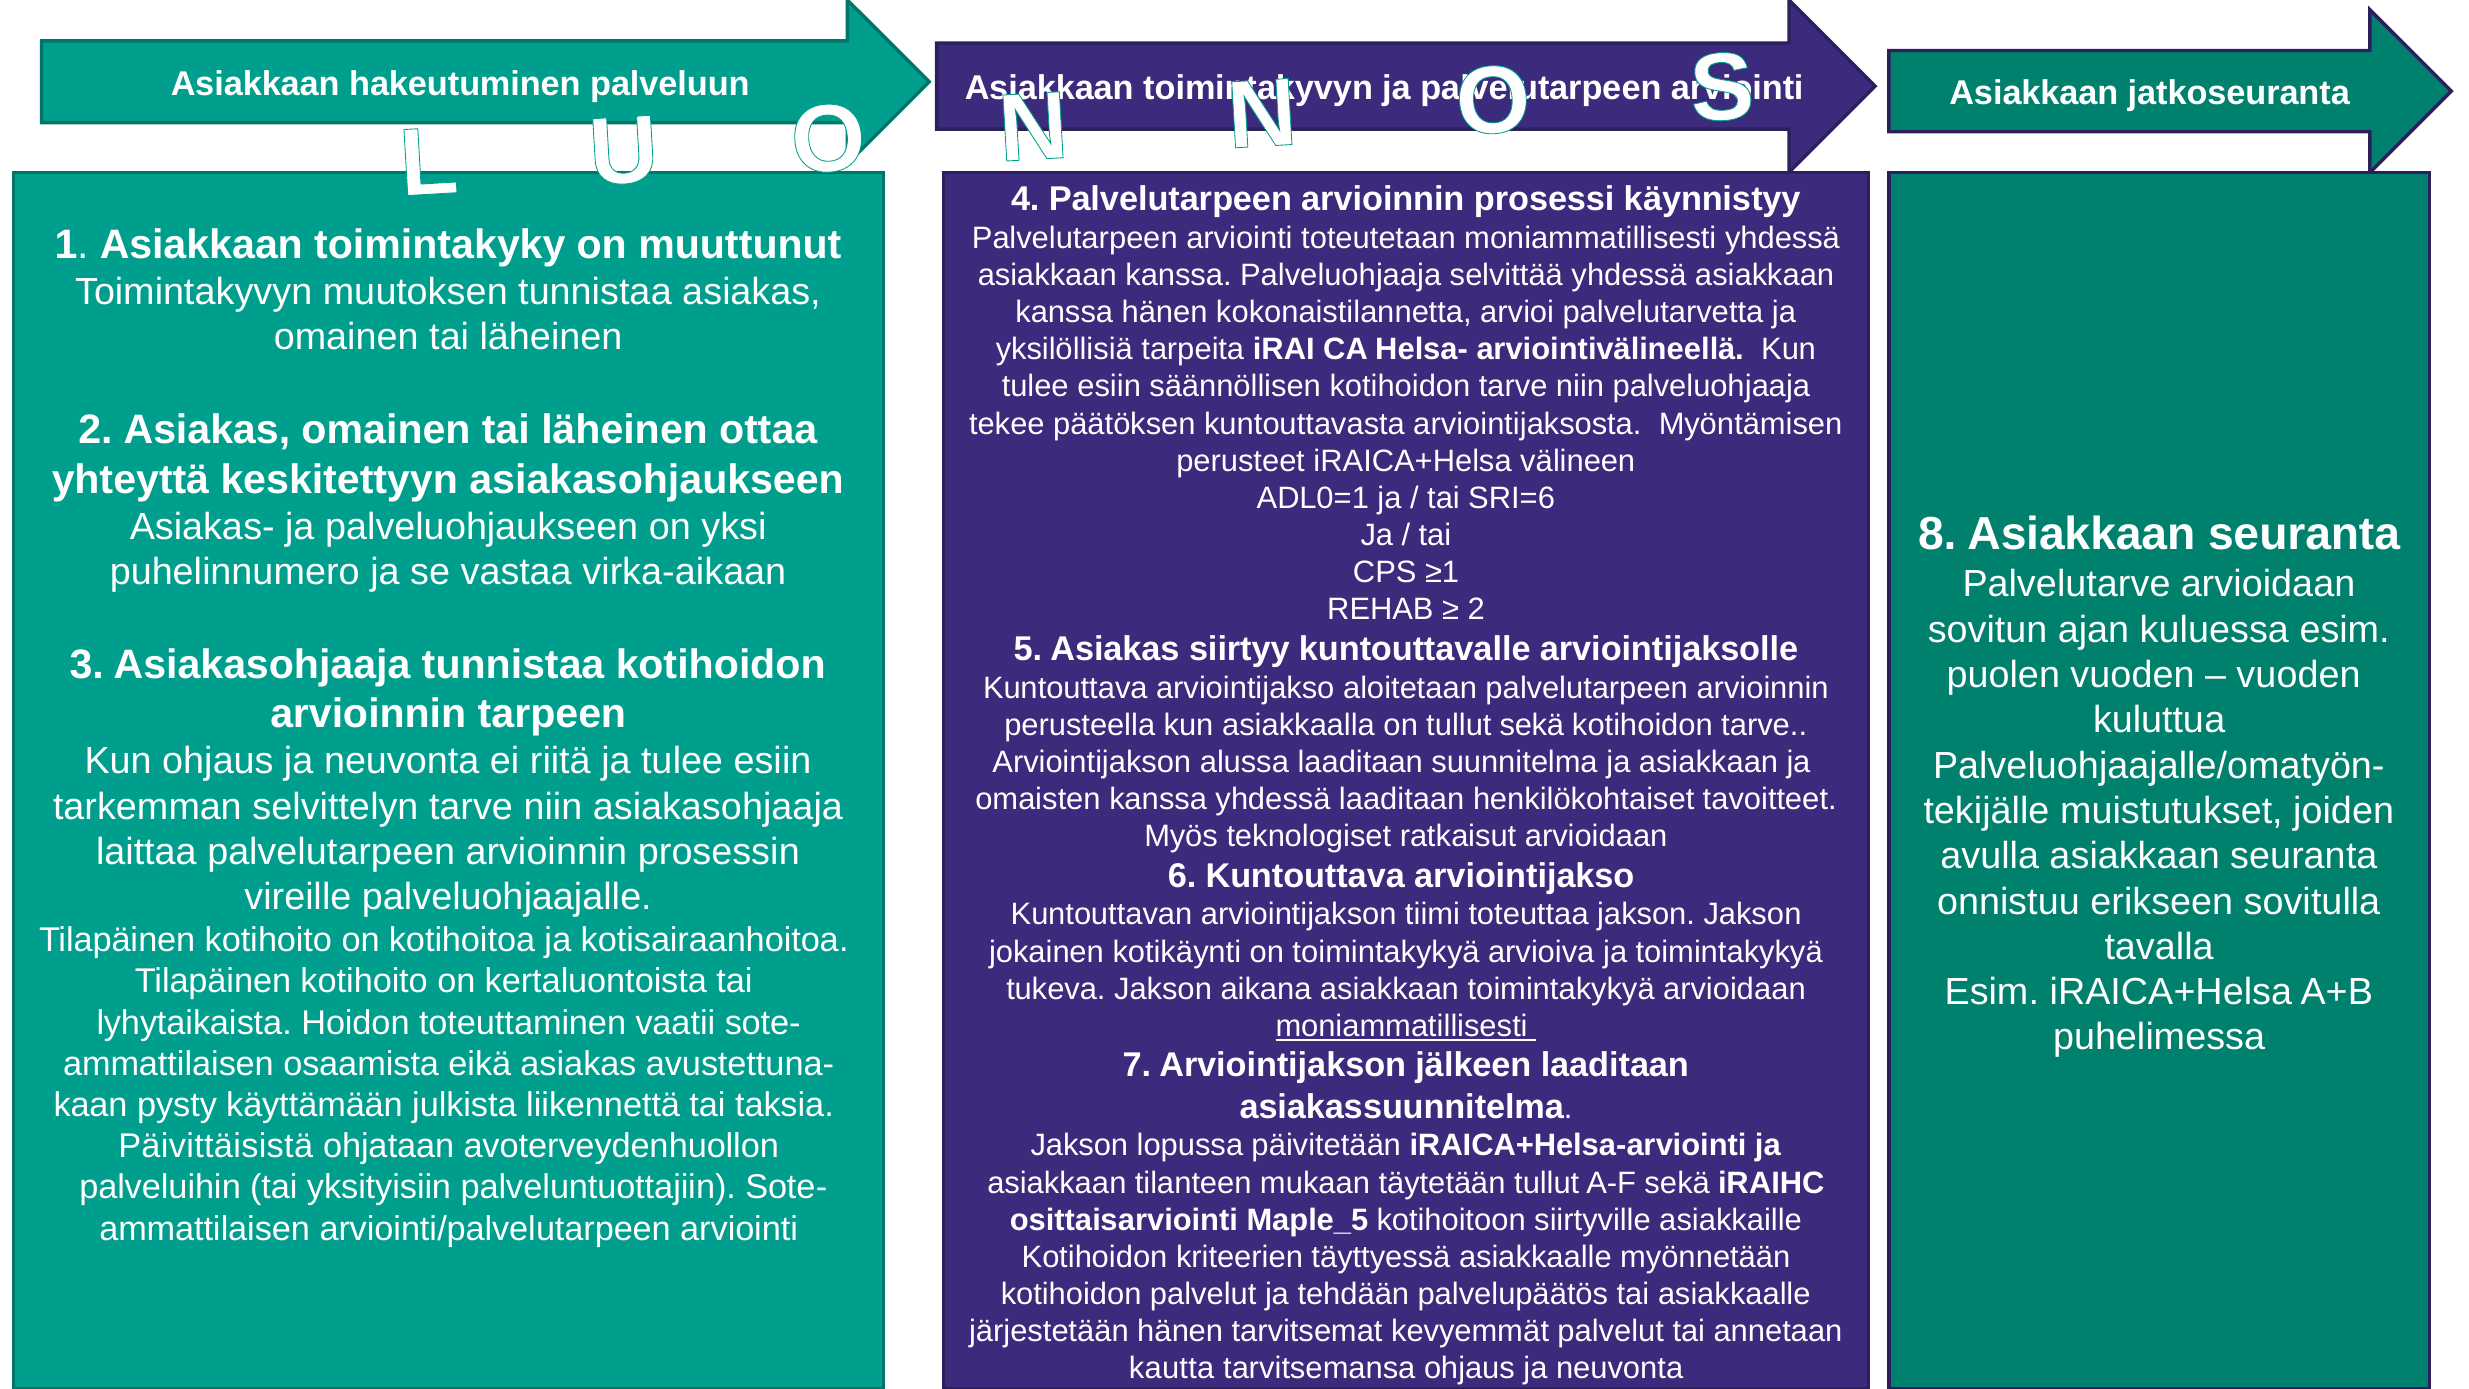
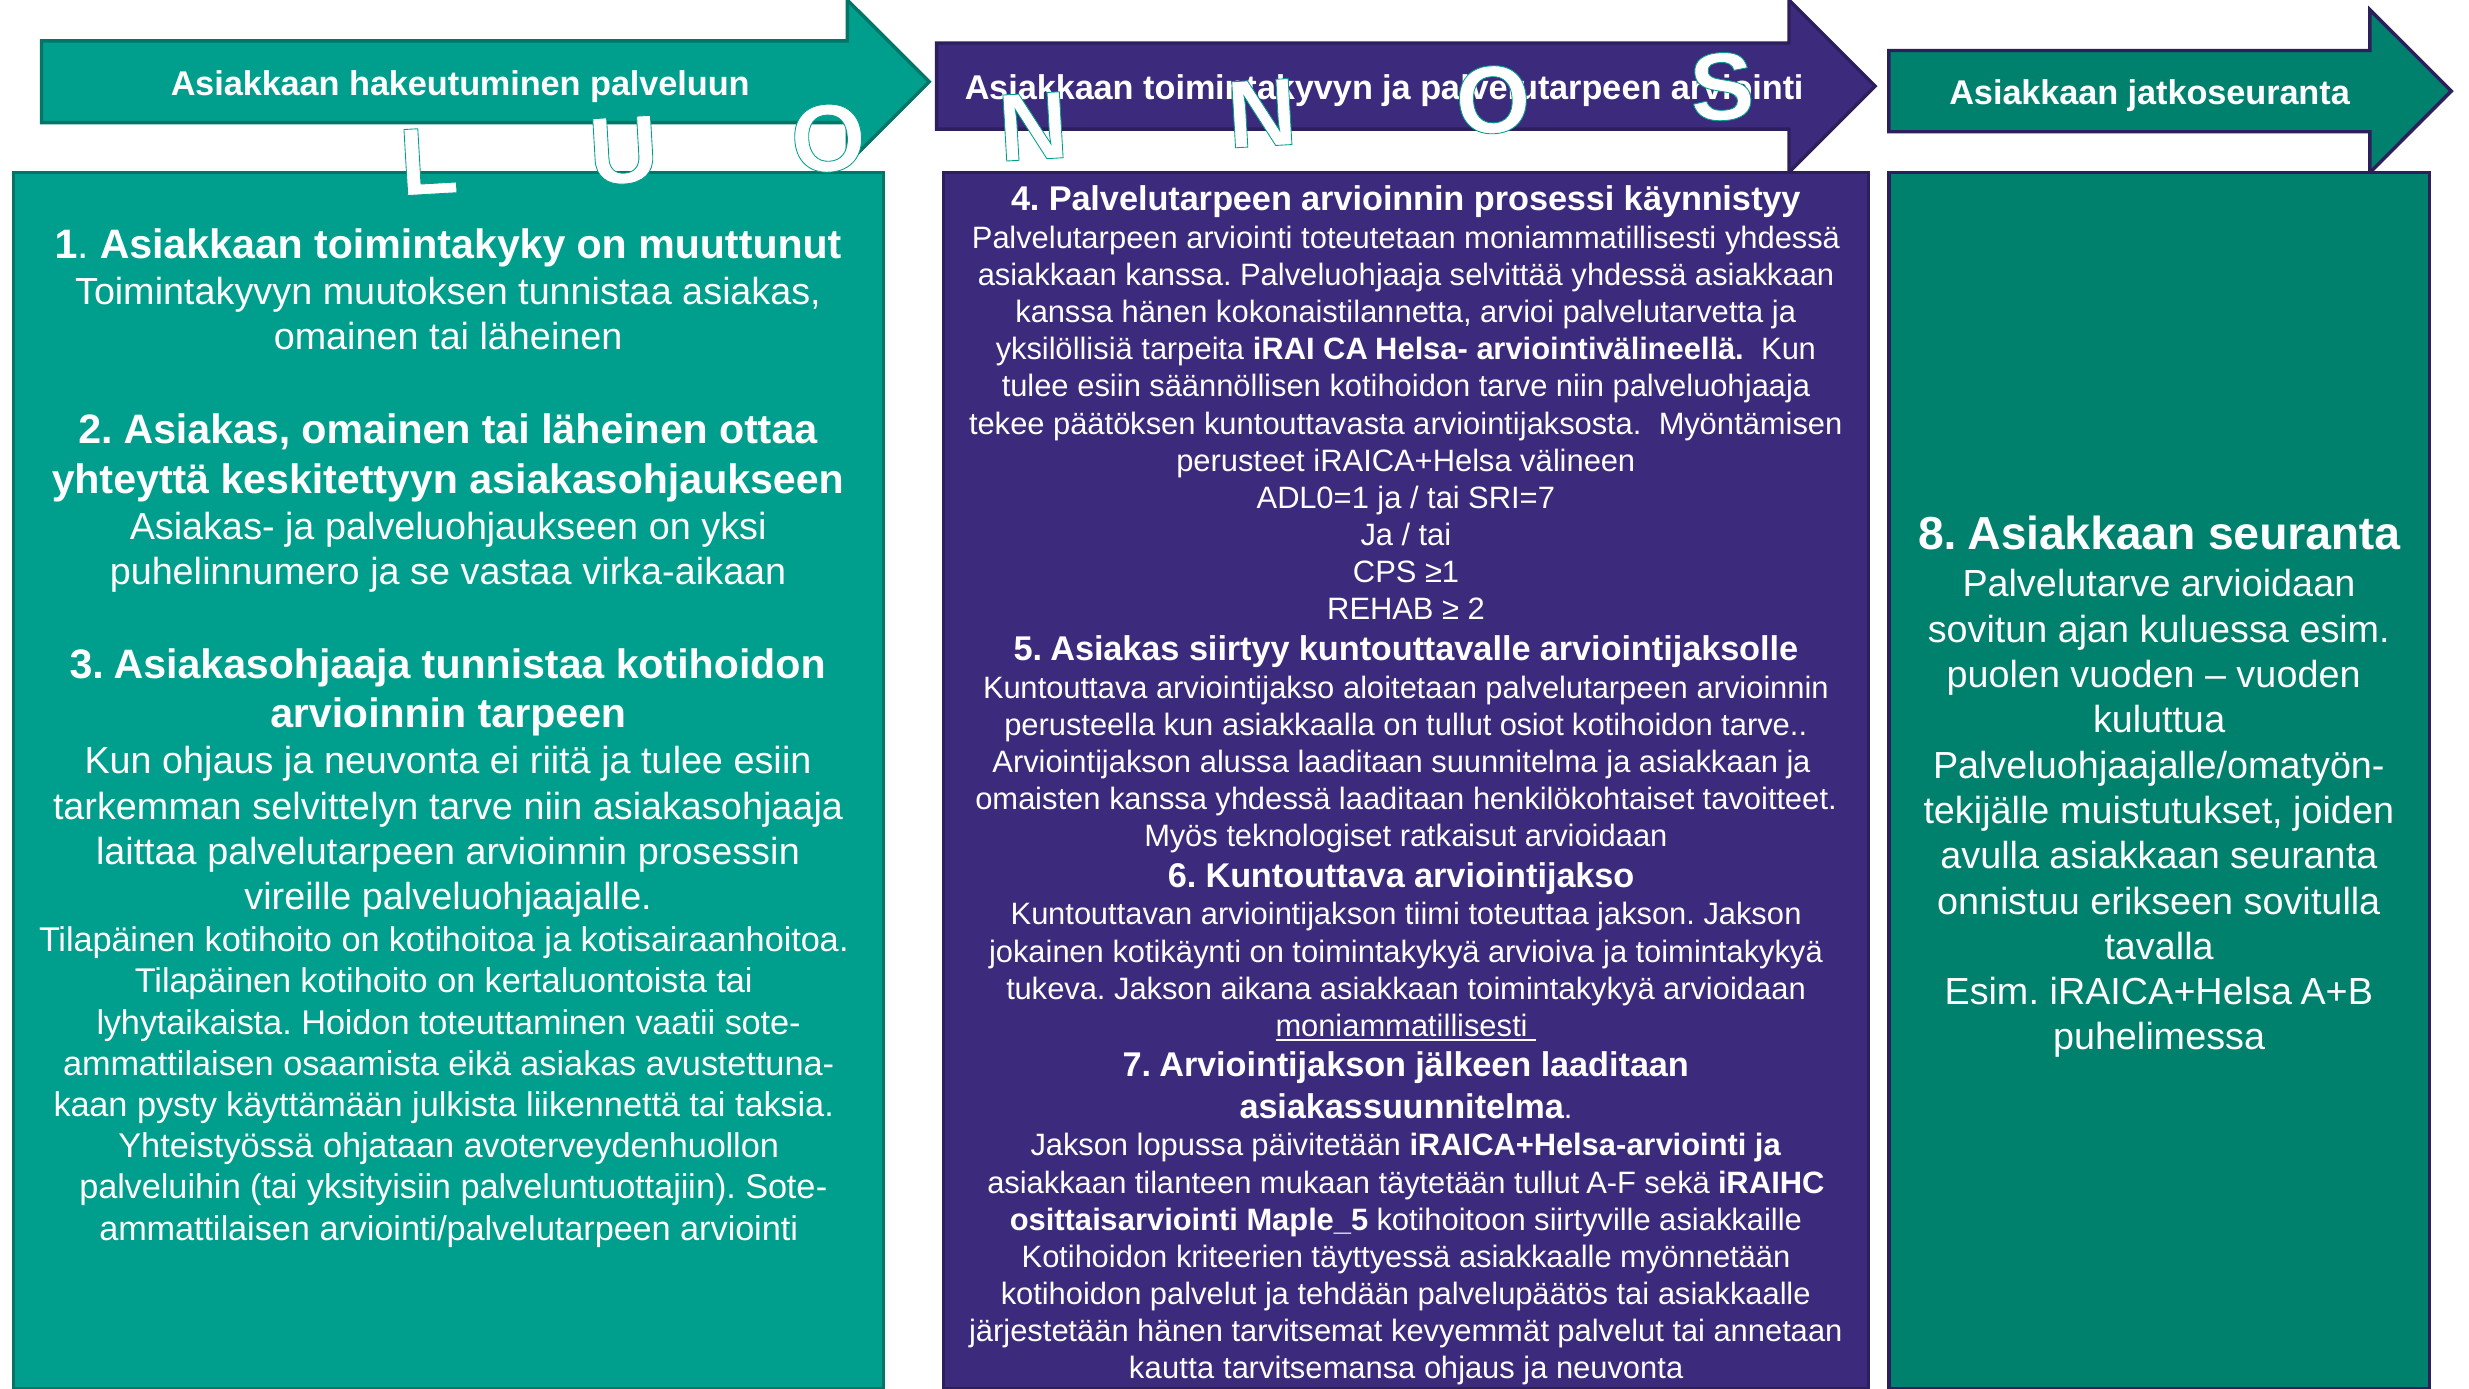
SRI=6: SRI=6 -> SRI=7
tullut sekä: sekä -> osiot
Päivittäisistä: Päivittäisistä -> Yhteistyössä
